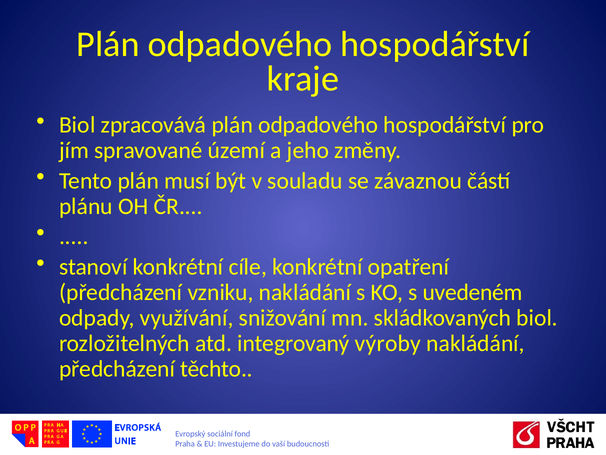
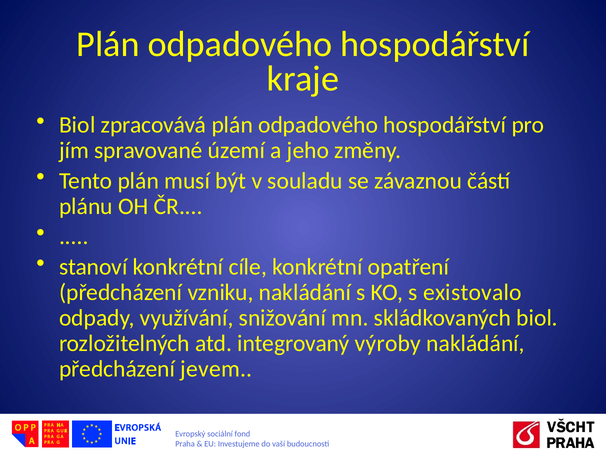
uvedeném: uvedeném -> existovalo
těchto: těchto -> jevem
